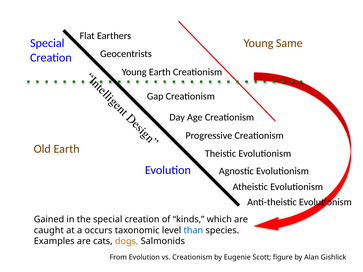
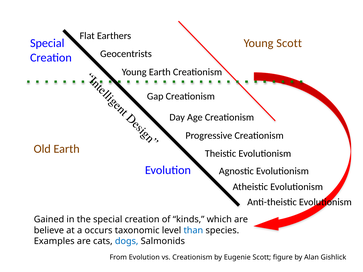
Young Same: Same -> Scott
caught: caught -> believe
dogs colour: orange -> blue
